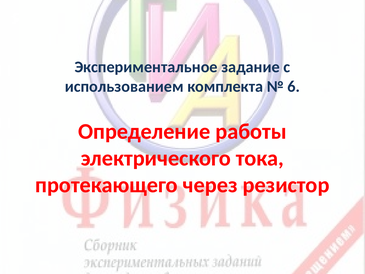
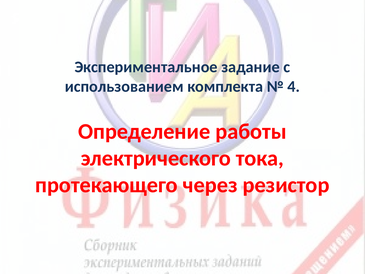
6: 6 -> 4
